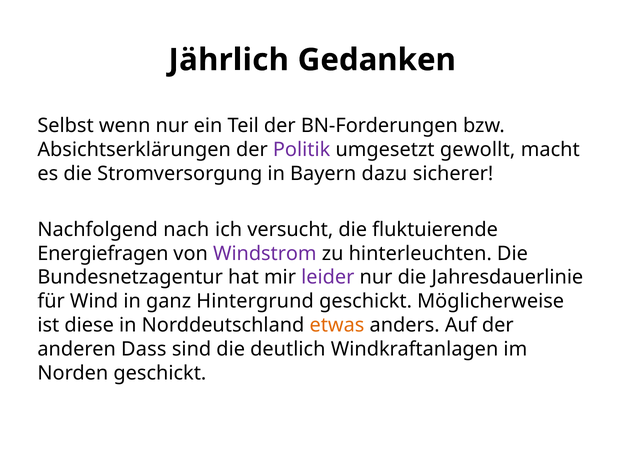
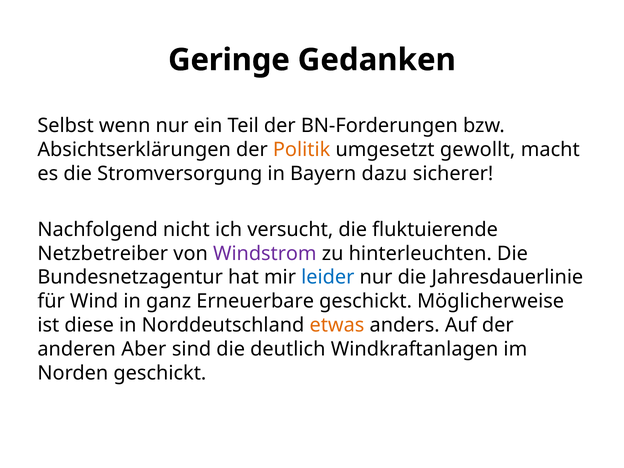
Jährlich: Jährlich -> Geringe
Politik colour: purple -> orange
nach: nach -> nicht
Energiefragen: Energiefragen -> Netzbetreiber
leider colour: purple -> blue
Hintergrund: Hintergrund -> Erneuerbare
Dass: Dass -> Aber
